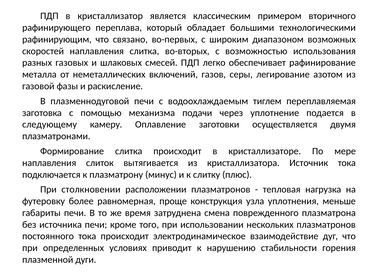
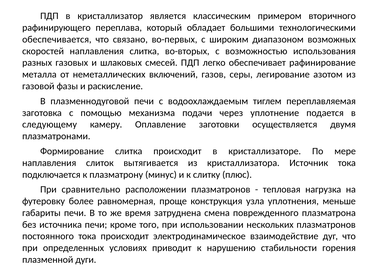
рафинирующим: рафинирующим -> обеспечивается
столкновении: столкновении -> сравнительно
